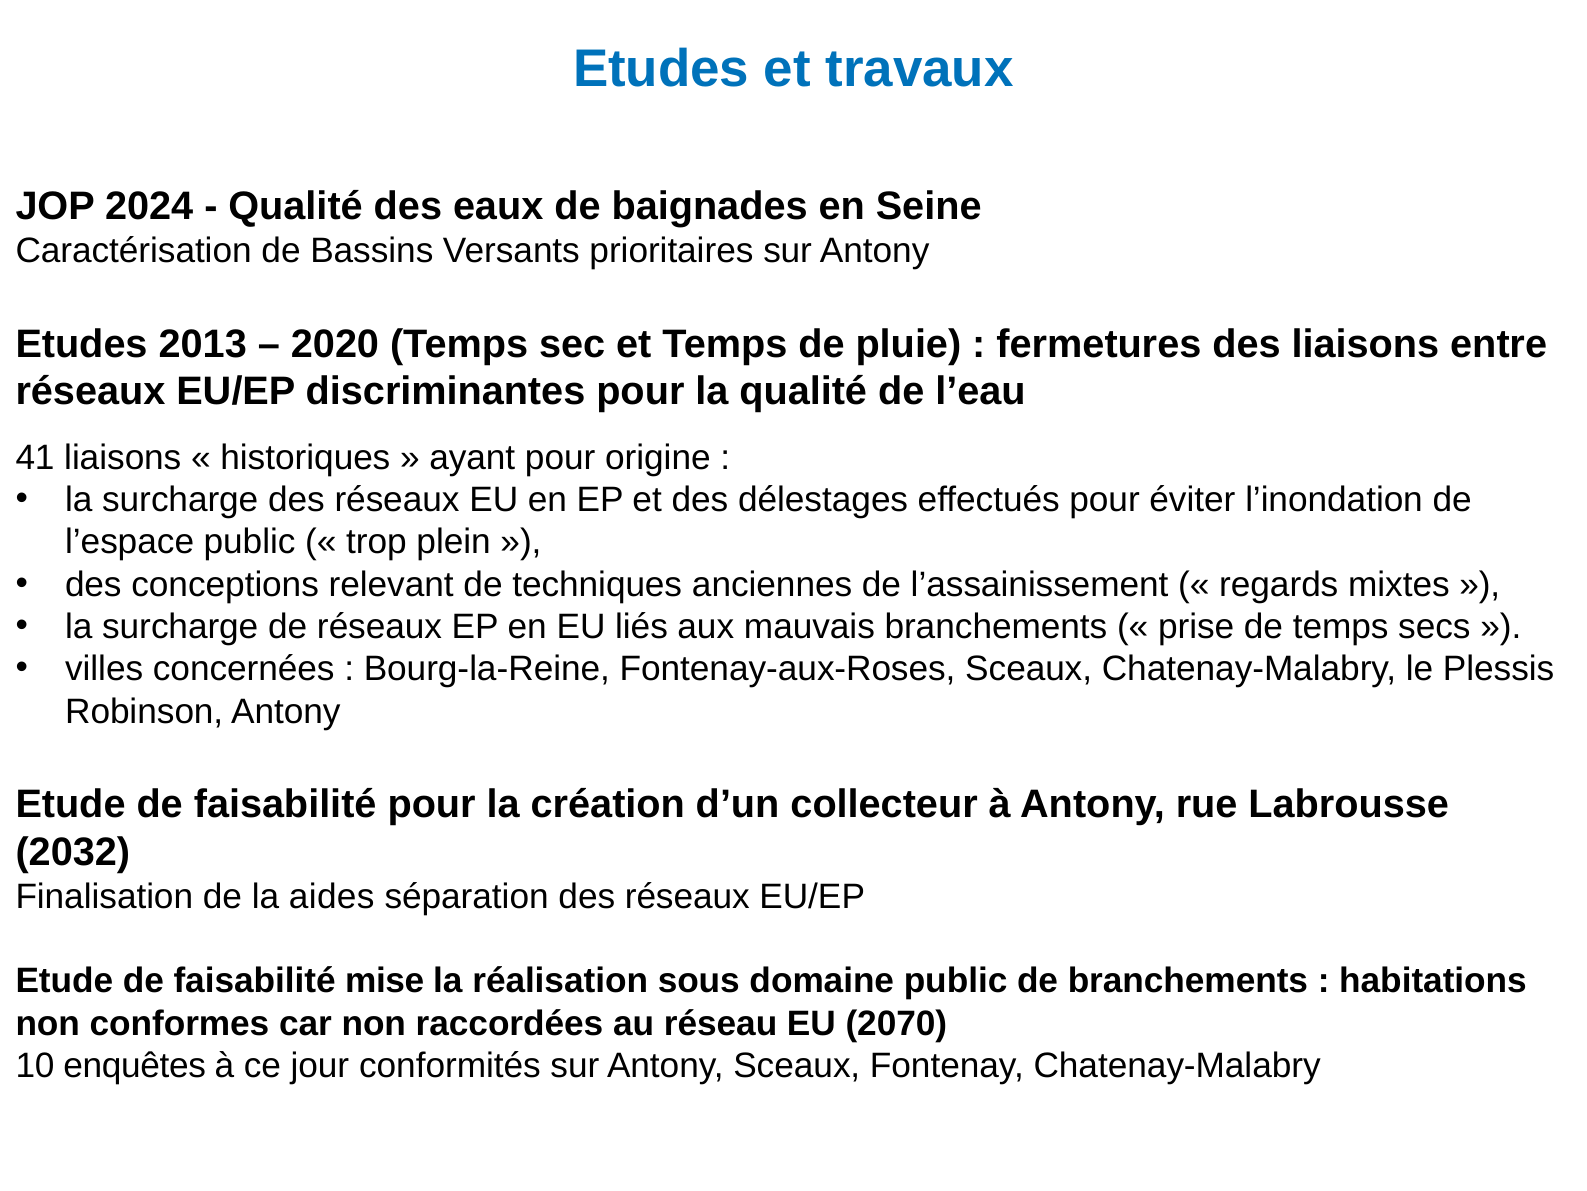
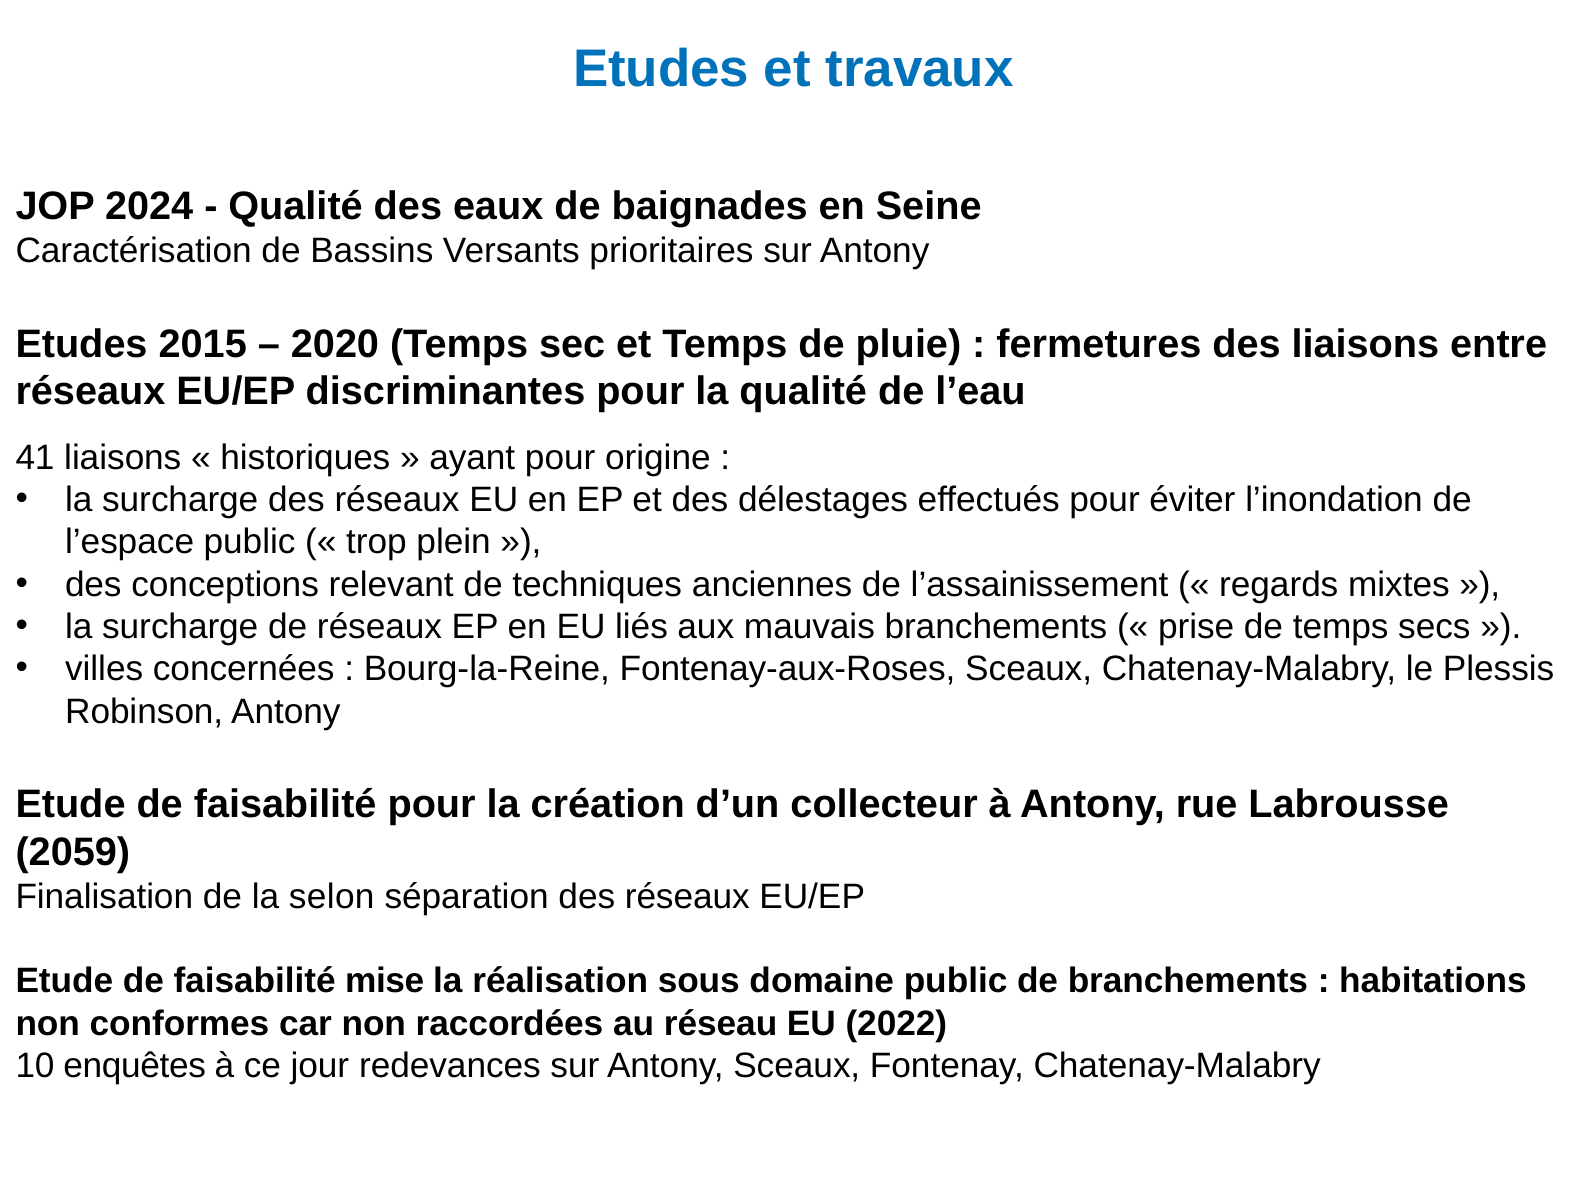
2013: 2013 -> 2015
2032: 2032 -> 2059
aides: aides -> selon
2070: 2070 -> 2022
conformités: conformités -> redevances
